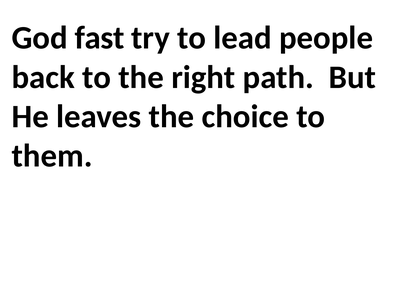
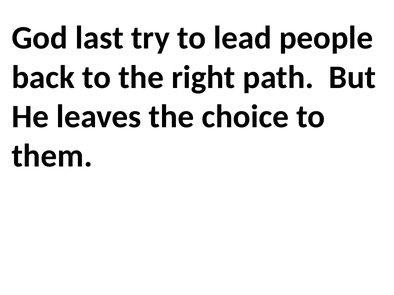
fast: fast -> last
